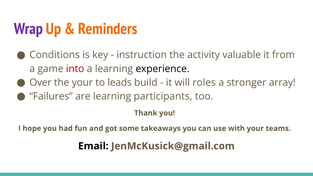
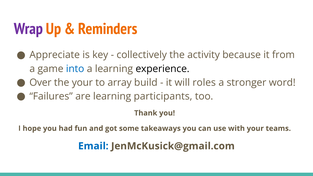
Conditions: Conditions -> Appreciate
instruction: instruction -> collectively
valuable: valuable -> because
into colour: red -> blue
leads: leads -> array
array: array -> word
Email colour: black -> blue
